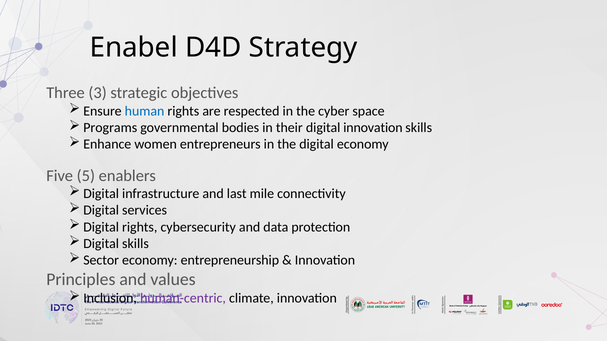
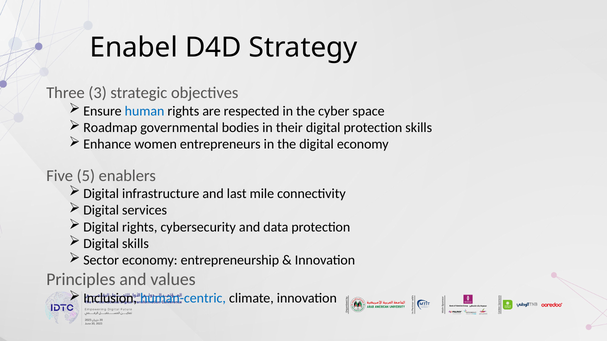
Programs: Programs -> Roadmap
digital innovation: innovation -> protection
human-centric colour: purple -> blue
